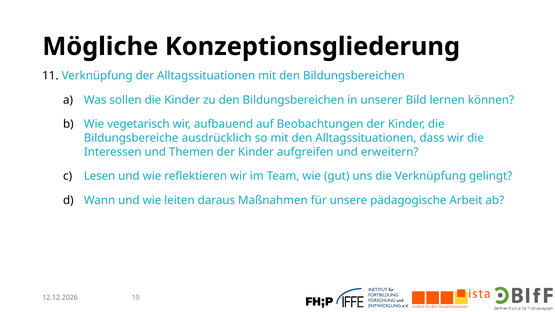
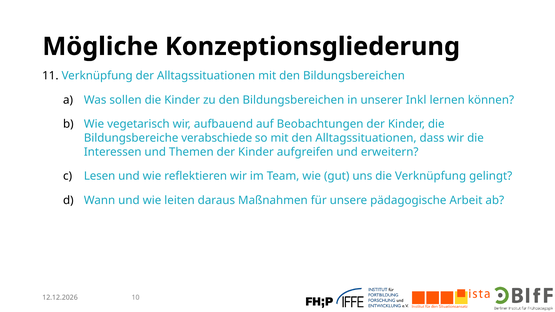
Bild: Bild -> Inkl
ausdrücklich: ausdrücklich -> verabschiede
